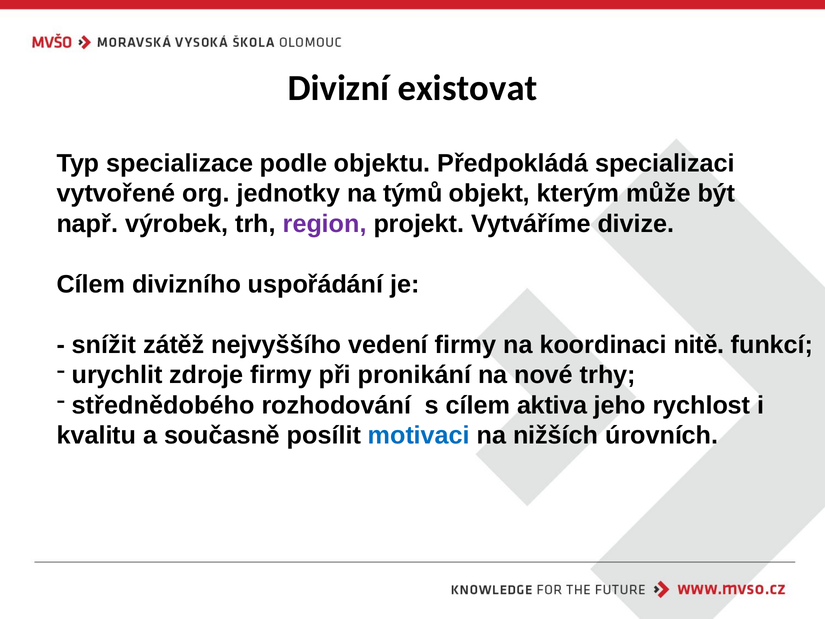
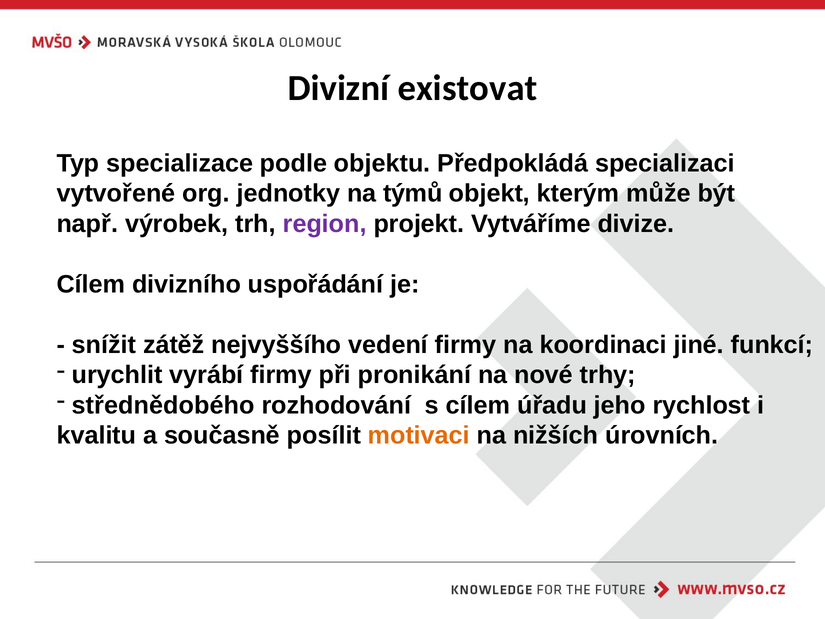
nitě: nitě -> jiné
zdroje: zdroje -> vyrábí
aktiva: aktiva -> úřadu
motivaci colour: blue -> orange
